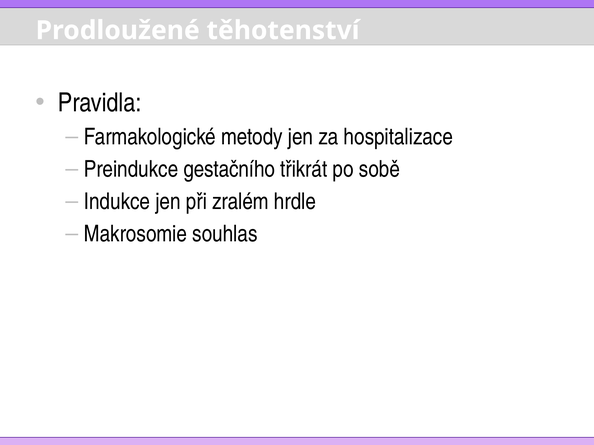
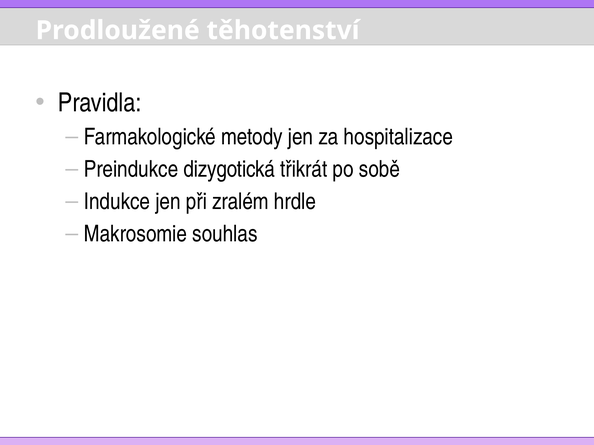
gestačního: gestačního -> dizygotická
